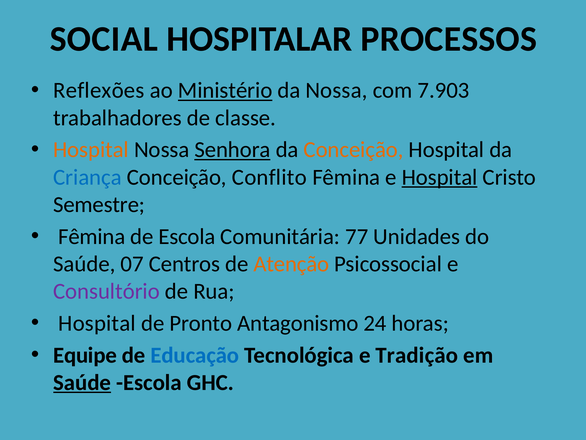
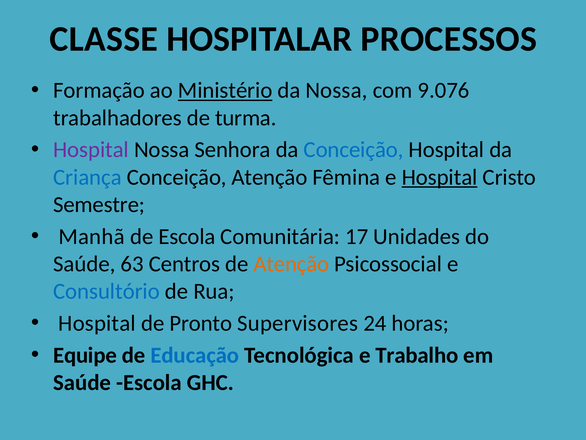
SOCIAL: SOCIAL -> CLASSE
Reflexões: Reflexões -> Formação
7.903: 7.903 -> 9.076
classe: classe -> turma
Hospital at (91, 150) colour: orange -> purple
Senhora underline: present -> none
Conceição at (354, 150) colour: orange -> blue
Conceição Conflito: Conflito -> Atenção
Fêmina at (92, 236): Fêmina -> Manhã
77: 77 -> 17
07: 07 -> 63
Consultório colour: purple -> blue
Antagonismo: Antagonismo -> Supervisores
Tradição: Tradição -> Trabalho
Saúde at (82, 382) underline: present -> none
